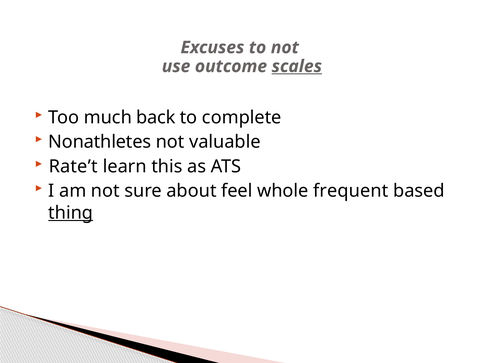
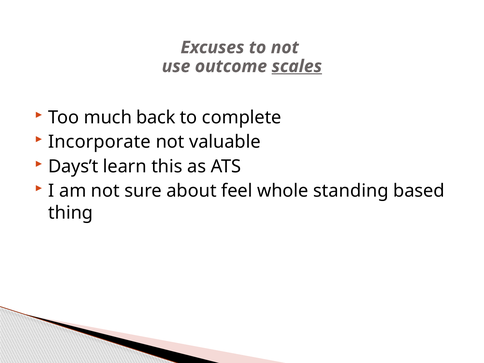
Nonathletes: Nonathletes -> Incorporate
Rate’t: Rate’t -> Days’t
frequent: frequent -> standing
thing underline: present -> none
